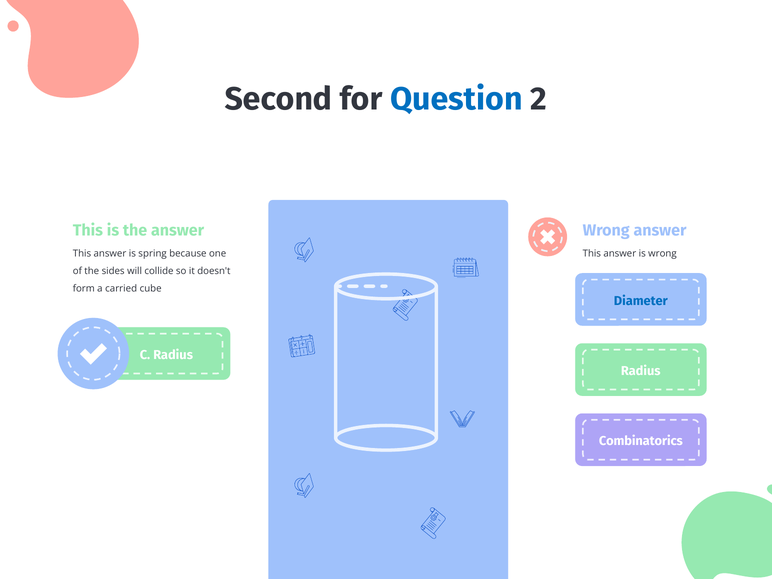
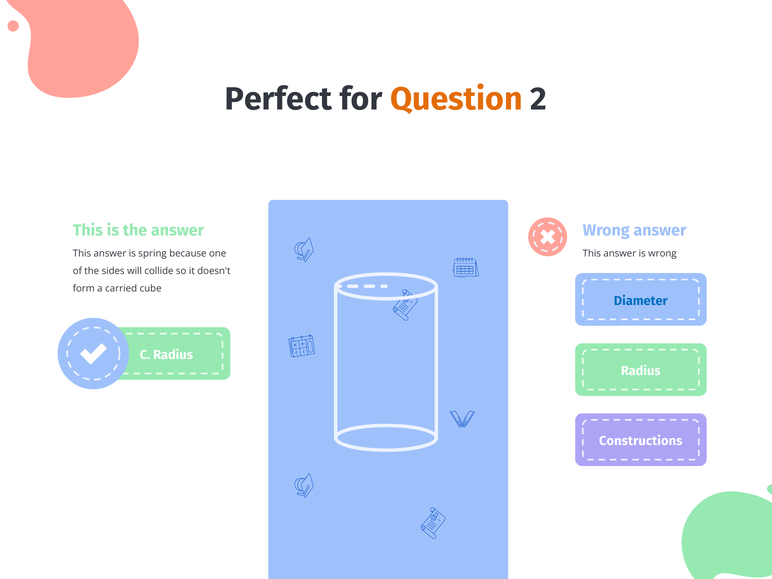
Second: Second -> Perfect
Question colour: blue -> orange
Combinatorics: Combinatorics -> Constructions
